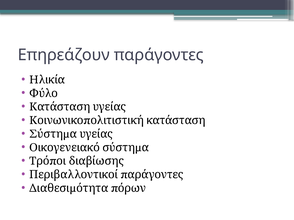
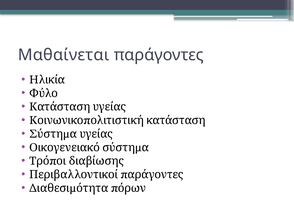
Επηρεάζουν: Επηρεάζουν -> Μαθαίνεται
